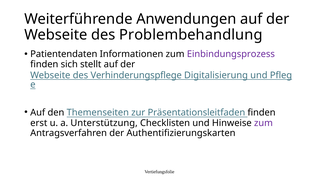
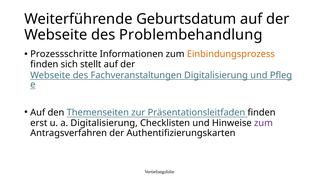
Anwendungen: Anwendungen -> Geburtsdatum
Patientendaten: Patientendaten -> Prozessschritte
Einbindungsprozess colour: purple -> orange
Verhinderungspflege: Verhinderungspflege -> Fachveranstaltungen
a Unterstützung: Unterstützung -> Digitalisierung
